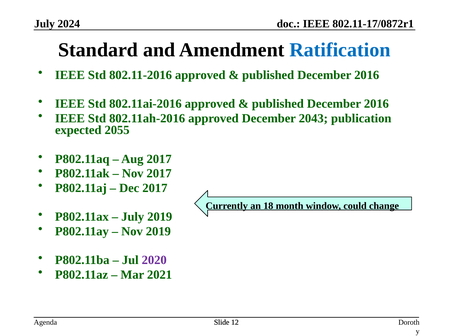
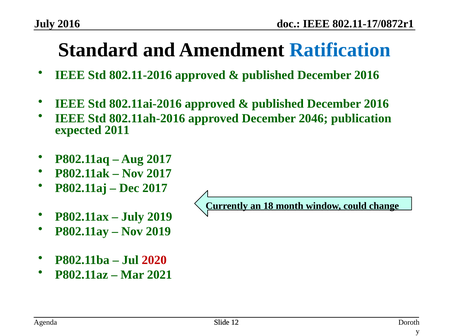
July 2024: 2024 -> 2016
2043: 2043 -> 2046
2055: 2055 -> 2011
2020 colour: purple -> red
